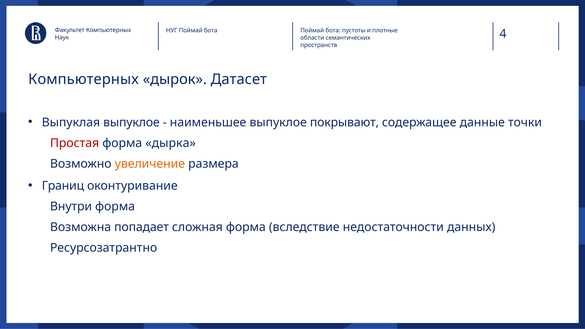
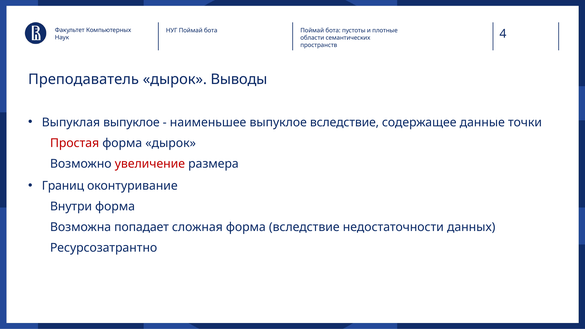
Компьютерных at (83, 79): Компьютерных -> Преподаватель
Датасет: Датасет -> Выводы
выпуклое покрывают: покрывают -> вследствие
форма дырка: дырка -> дырок
увеличение colour: orange -> red
